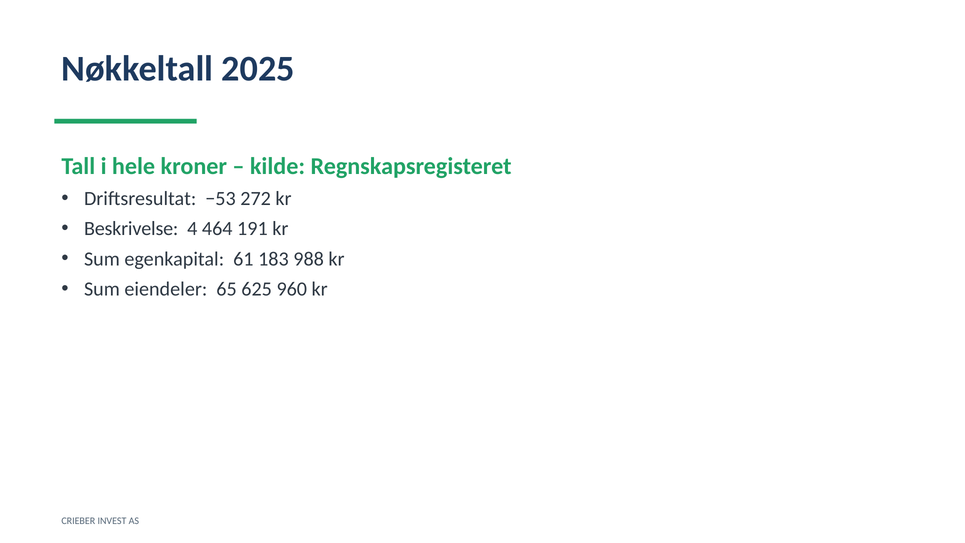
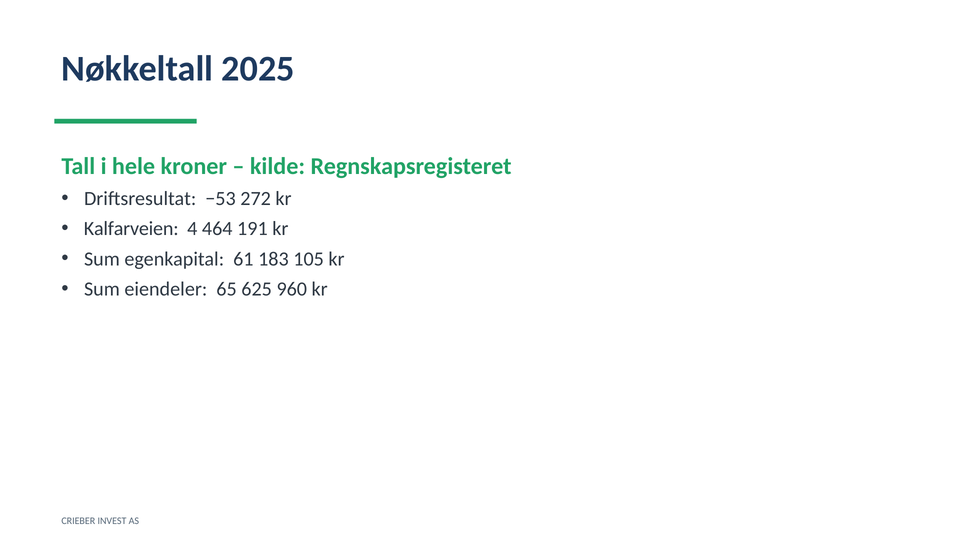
Beskrivelse: Beskrivelse -> Kalfarveien
988: 988 -> 105
